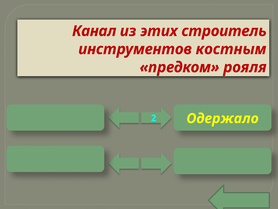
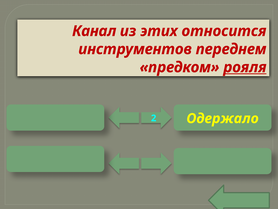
строитель: строитель -> относится
костным: костным -> переднем
рояля underline: none -> present
